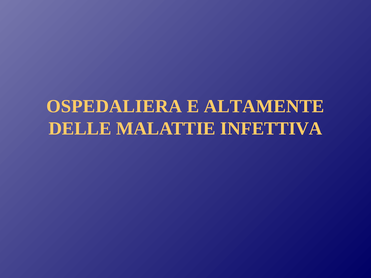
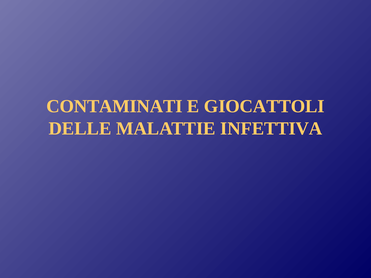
OSPEDALIERA: OSPEDALIERA -> CONTAMINATI
ALTAMENTE: ALTAMENTE -> GIOCATTOLI
